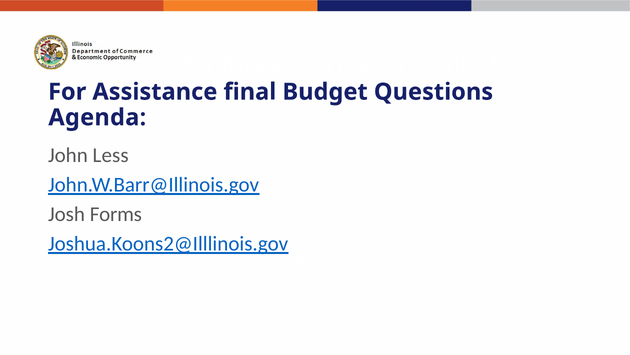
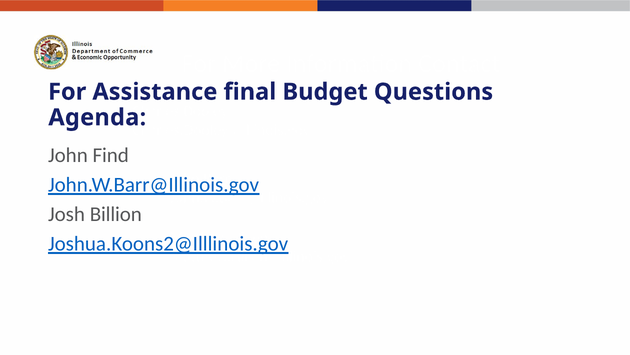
Less: Less -> Find
Forms: Forms -> Billion
